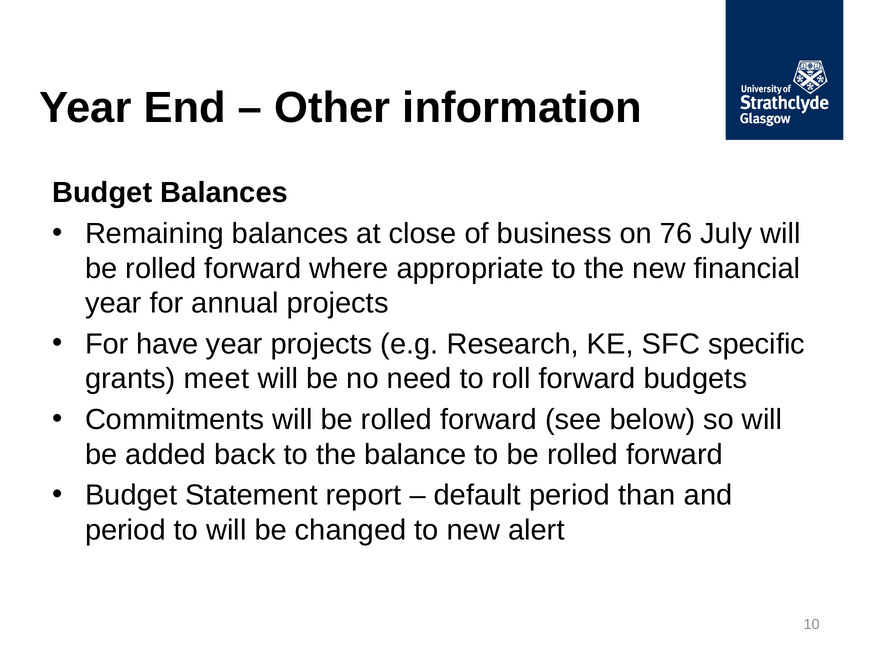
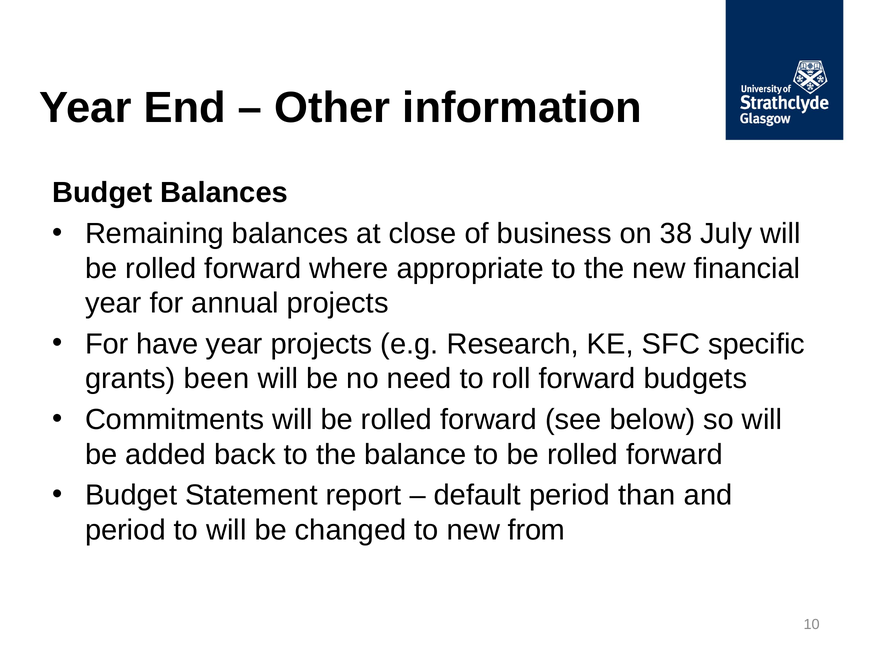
76: 76 -> 38
meet: meet -> been
alert: alert -> from
